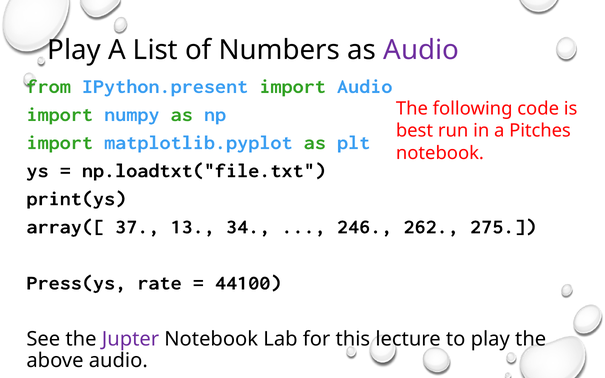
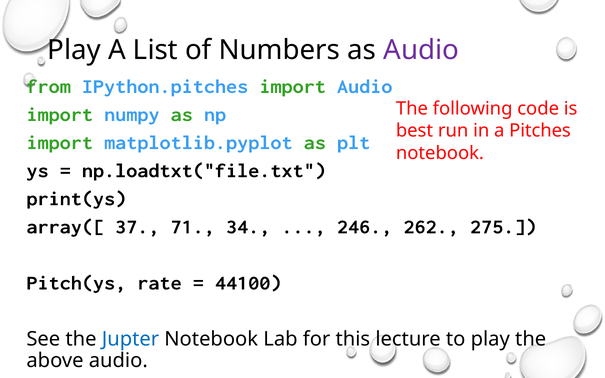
IPython.present: IPython.present -> IPython.pitches
13: 13 -> 71
Press(ys: Press(ys -> Pitch(ys
Jupter colour: purple -> blue
